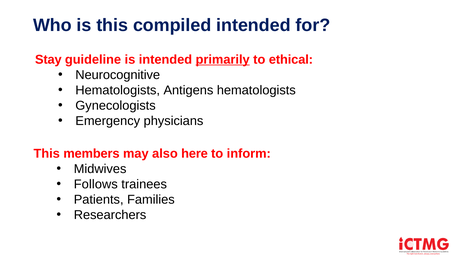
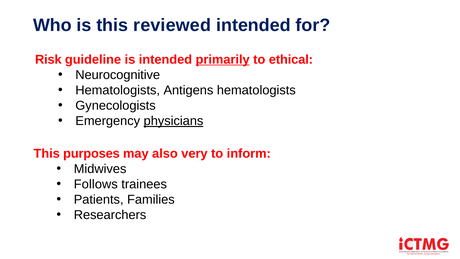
compiled: compiled -> reviewed
Stay: Stay -> Risk
physicians underline: none -> present
members: members -> purposes
here: here -> very
